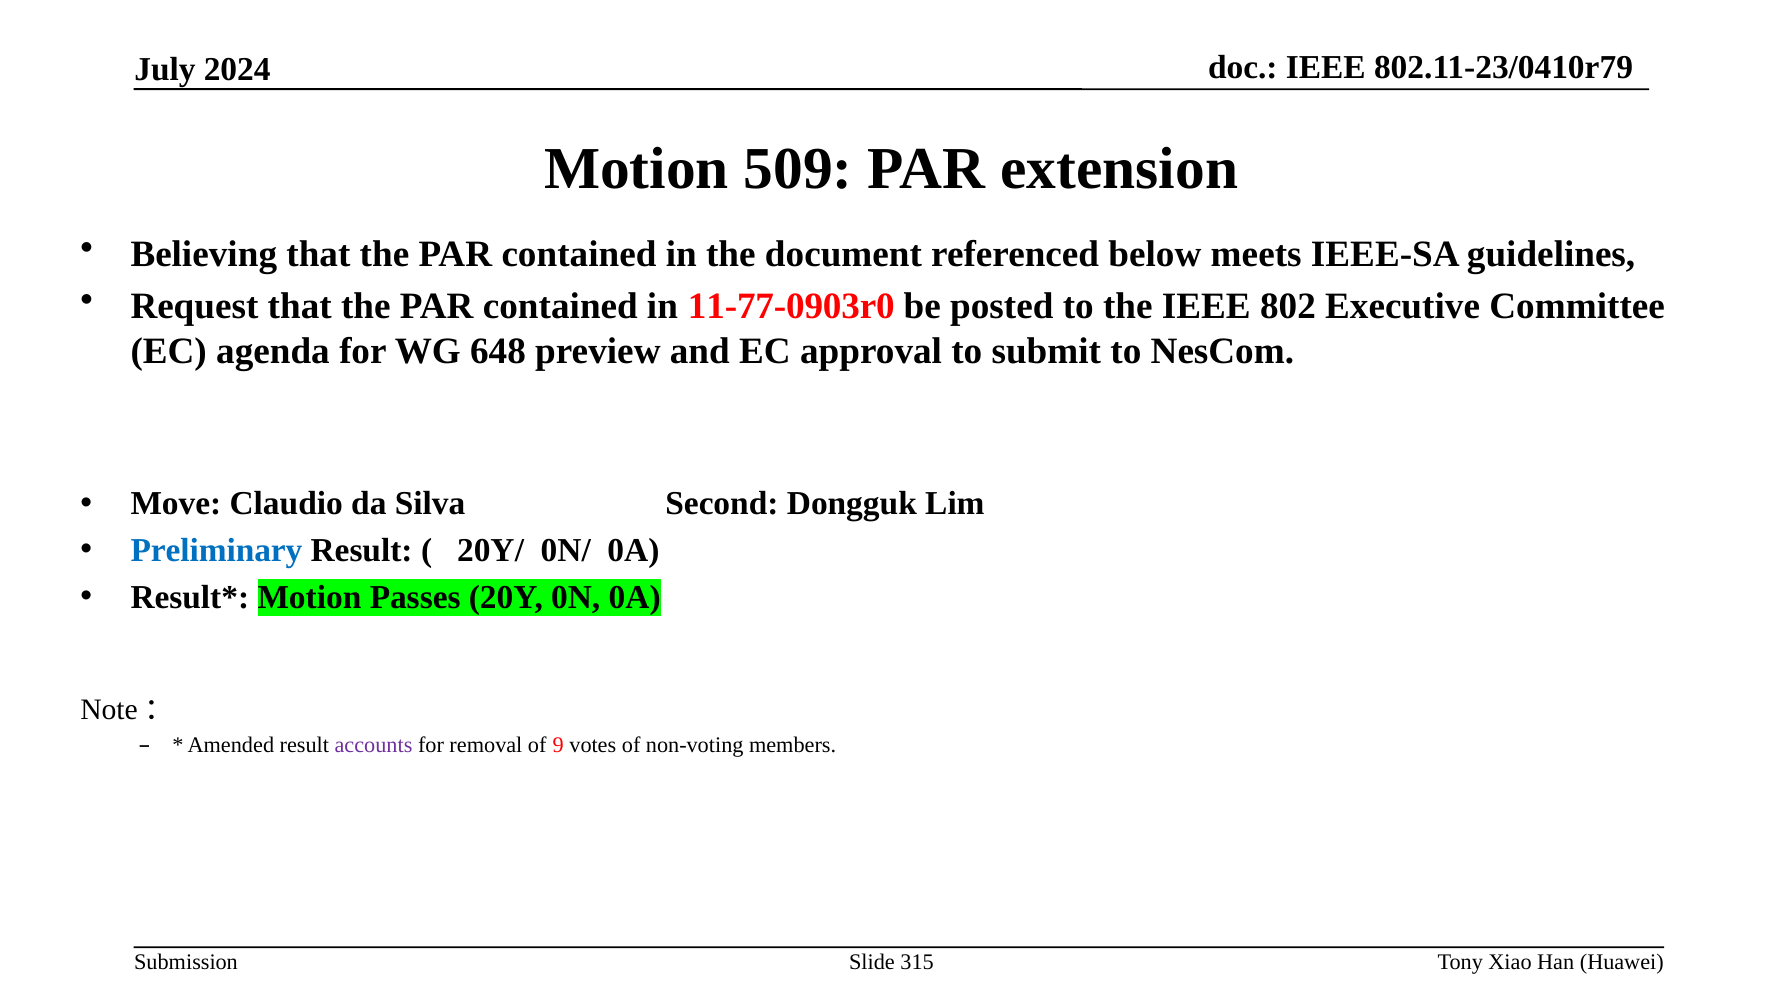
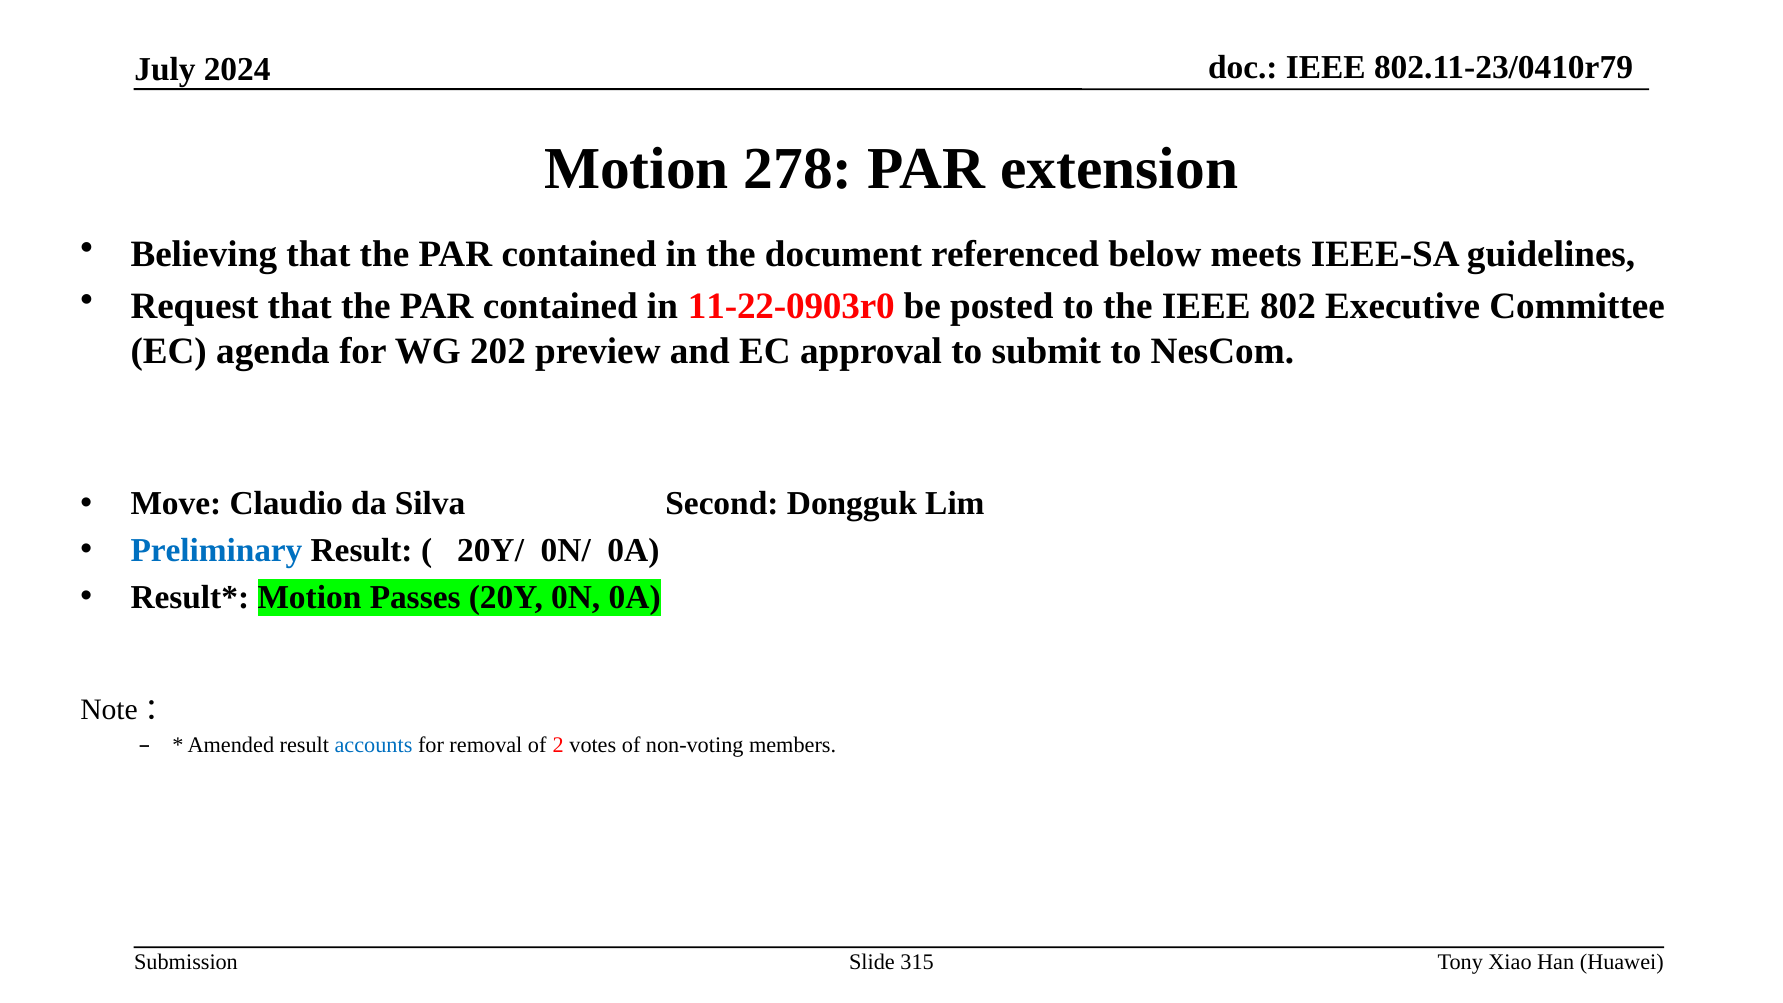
509: 509 -> 278
11-77-0903r0: 11-77-0903r0 -> 11-22-0903r0
648: 648 -> 202
accounts colour: purple -> blue
9: 9 -> 2
